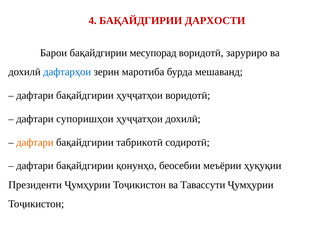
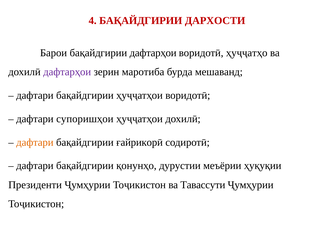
бақайдгирии месупорад: месупорад -> дафтарҳои
заруриро: заруриро -> ҳуҷҷатҳо
дафтарҳои at (67, 72) colour: blue -> purple
табрикотӣ: табрикотӣ -> ғайрикорӣ
беосебии: беосебии -> дурустии
